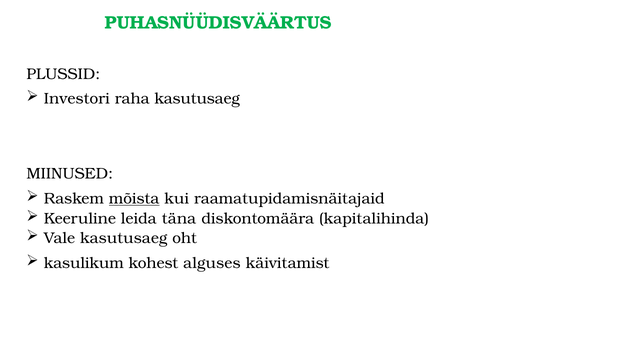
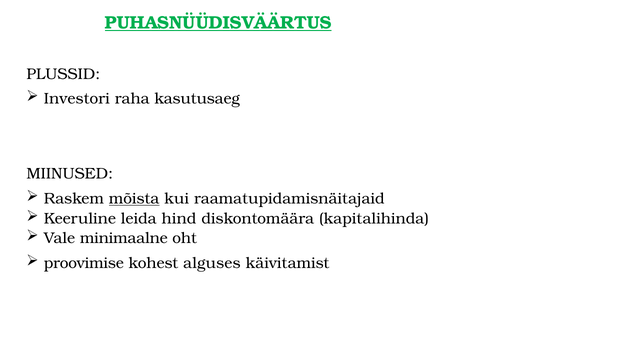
PUHASNÜÜDISVÄÄRTUS underline: none -> present
täna: täna -> hind
Vale kasutusaeg: kasutusaeg -> minimaalne
kasulikum: kasulikum -> proovimise
